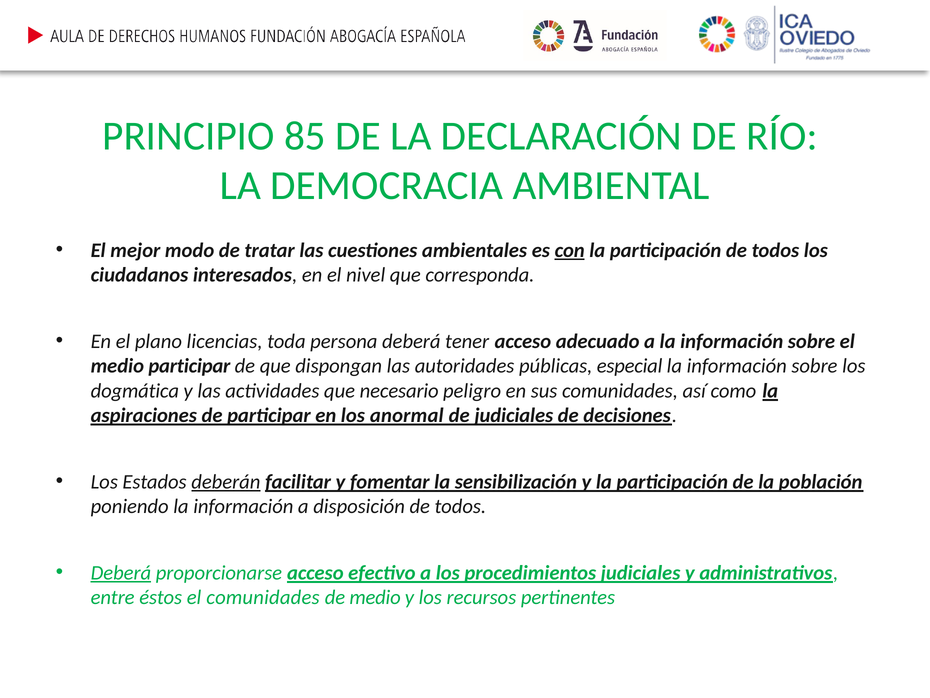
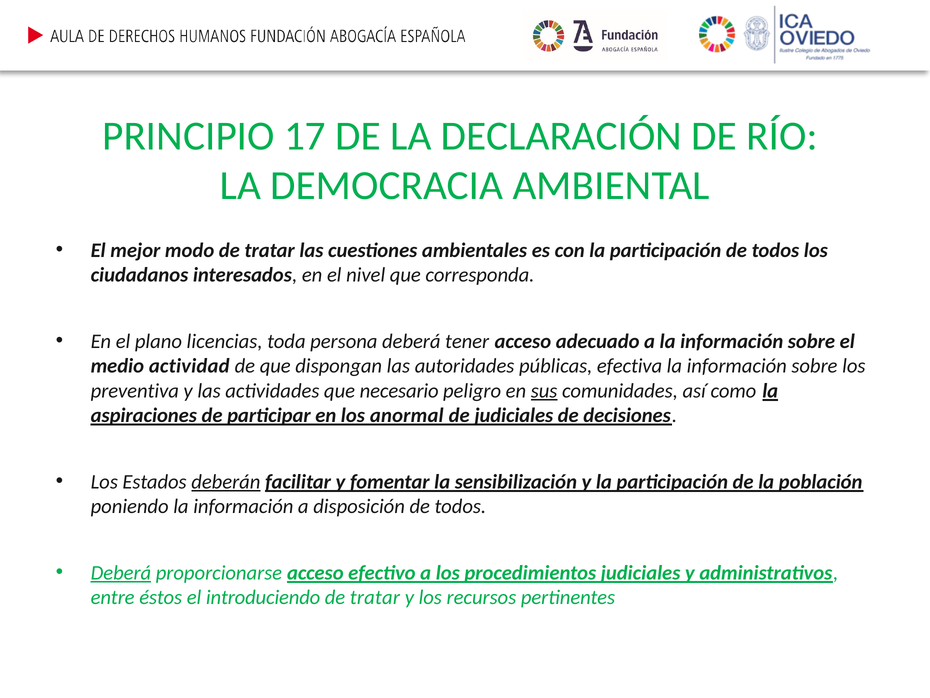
85: 85 -> 17
con underline: present -> none
medio participar: participar -> actividad
especial: especial -> efectiva
dogmática: dogmática -> preventiva
sus underline: none -> present
el comunidades: comunidades -> introduciendo
medio at (375, 597): medio -> tratar
